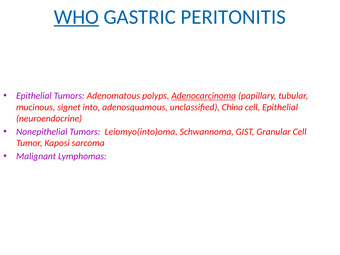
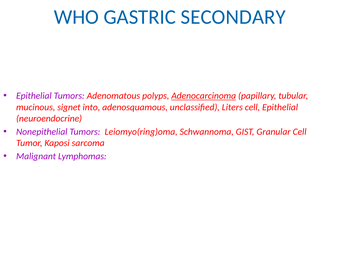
WHO underline: present -> none
PERITONITIS: PERITONITIS -> SECONDARY
China: China -> Liters
Leiomyo(into)oma: Leiomyo(into)oma -> Leiomyo(ring)oma
